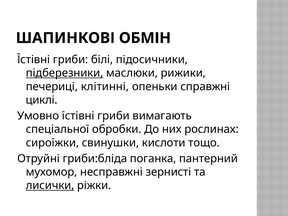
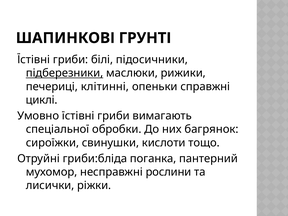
ОБМІН: ОБМІН -> ГРУНТІ
рослинах: рослинах -> багрянок
зернисті: зернисті -> рослини
лисички underline: present -> none
